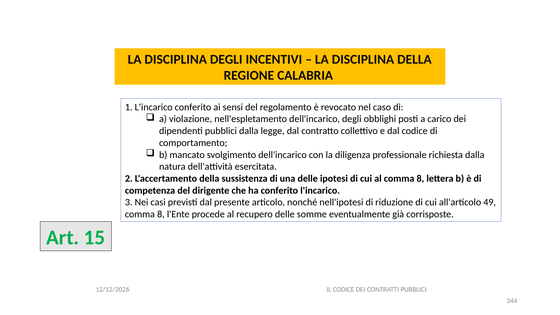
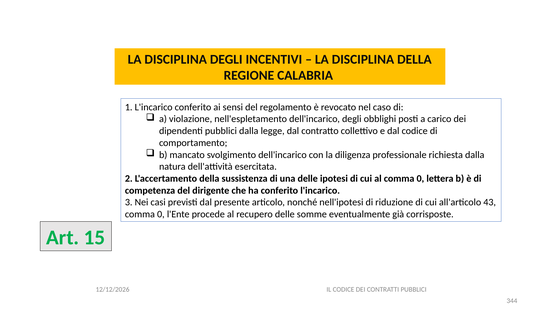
al comma 8: 8 -> 0
49: 49 -> 43
8 at (161, 214): 8 -> 0
